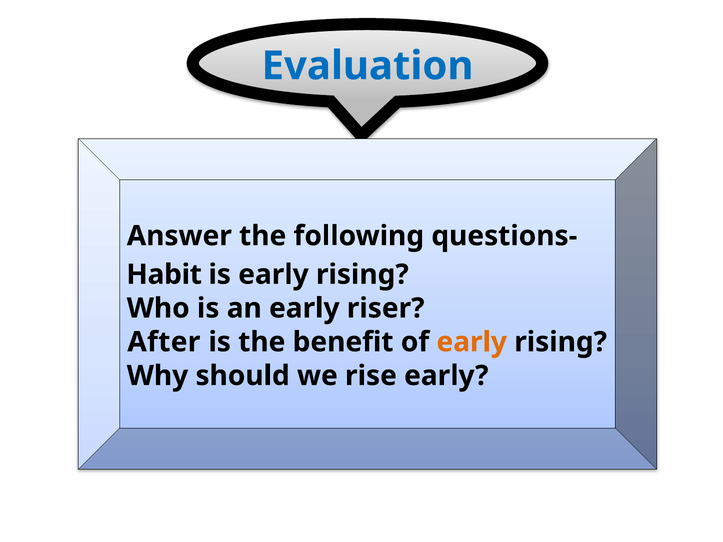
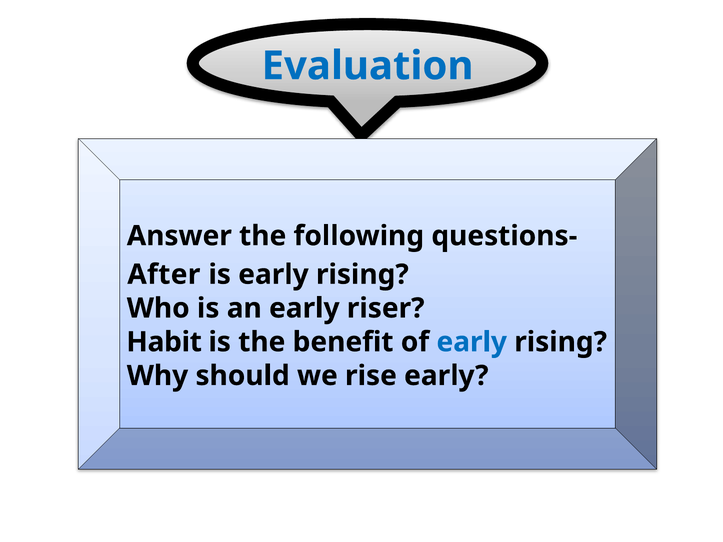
Habit: Habit -> After
After: After -> Habit
early at (472, 342) colour: orange -> blue
